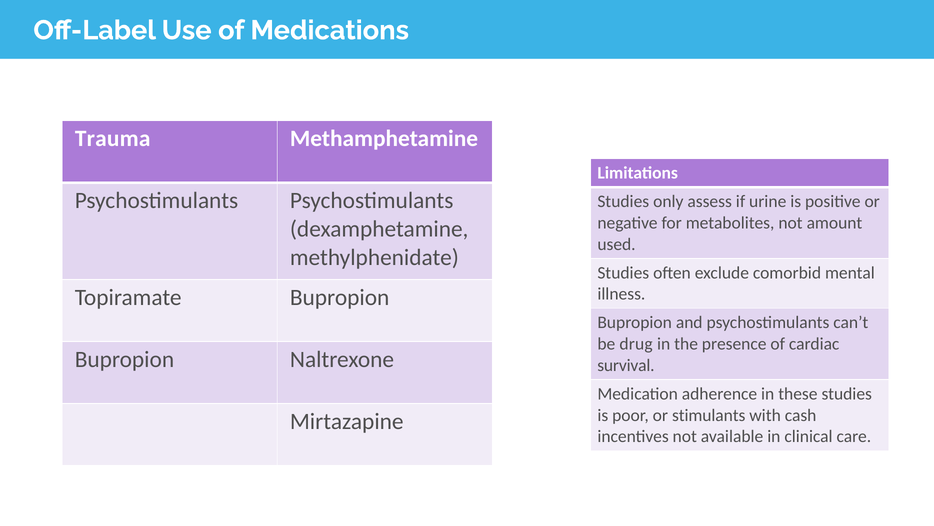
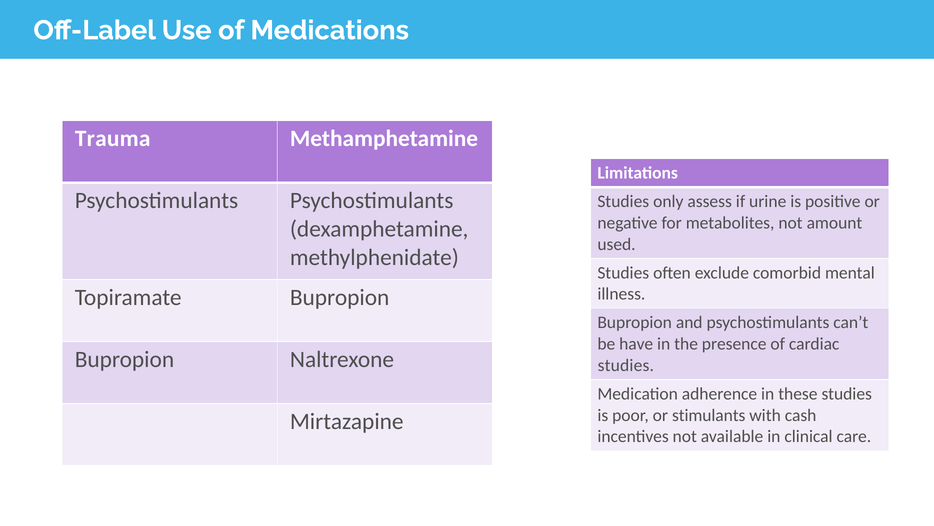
drug: drug -> have
survival at (626, 365): survival -> studies
